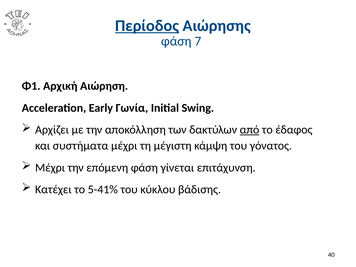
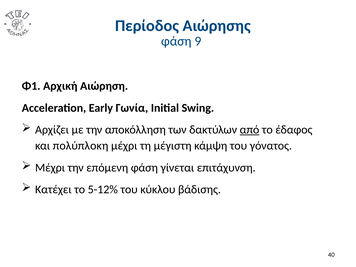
Περίοδος underline: present -> none
7: 7 -> 9
συστήματα: συστήματα -> πολύπλοκη
5-41%: 5-41% -> 5-12%
